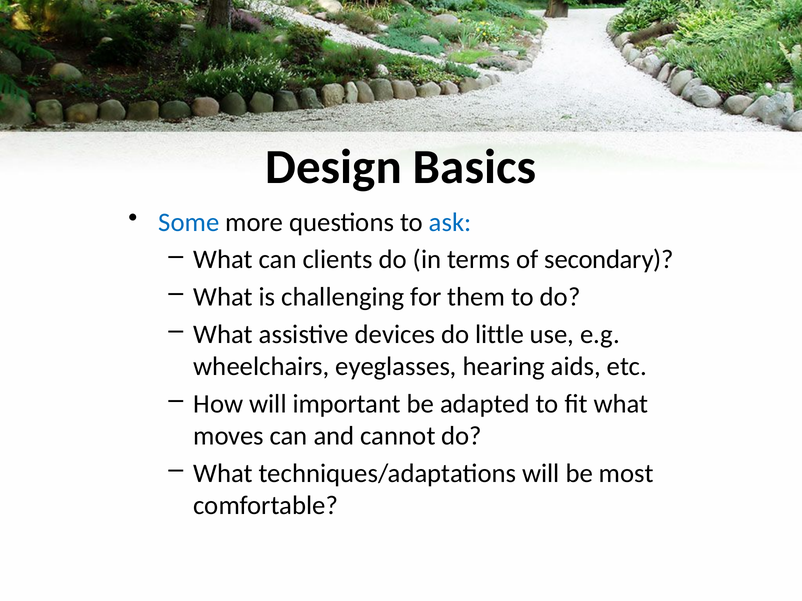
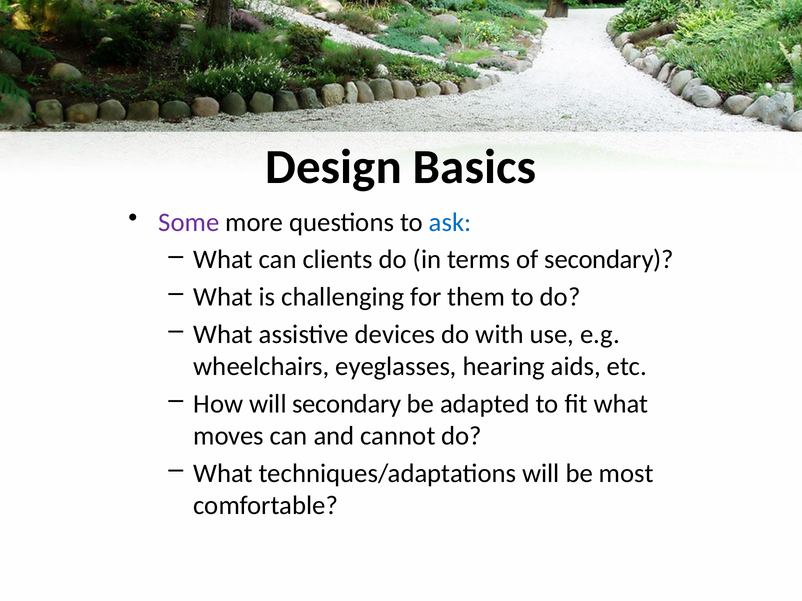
Some colour: blue -> purple
little: little -> with
will important: important -> secondary
